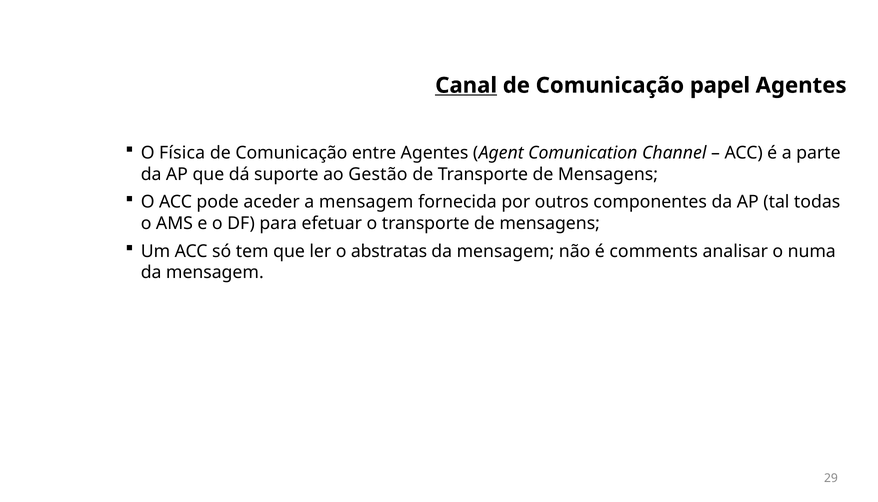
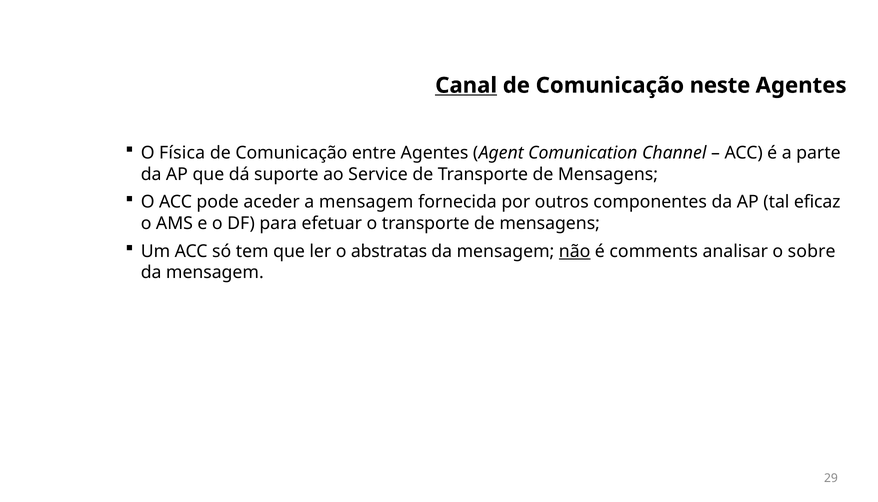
papel: papel -> neste
Gestão: Gestão -> Service
todas: todas -> eficaz
não underline: none -> present
numa: numa -> sobre
